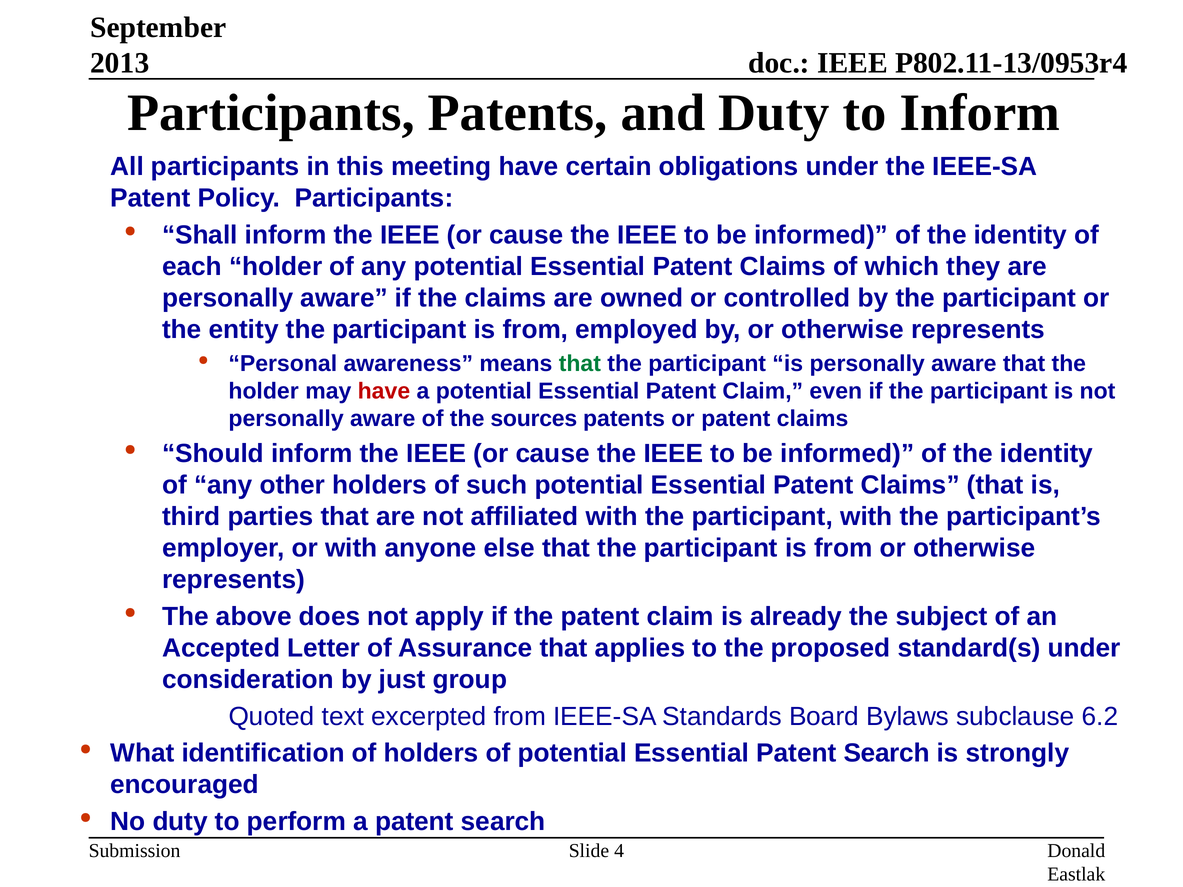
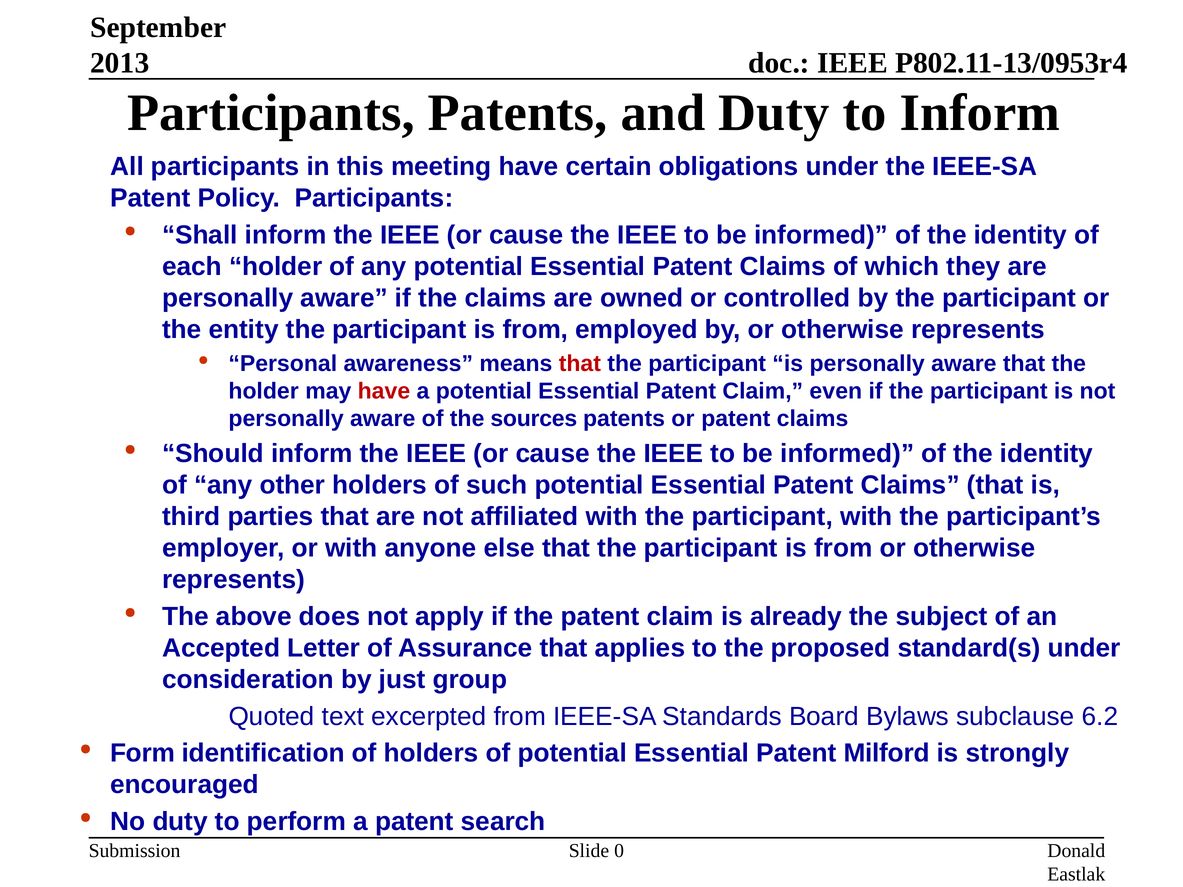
that at (580, 364) colour: green -> red
What: What -> Form
Essential Patent Search: Search -> Milford
4: 4 -> 0
